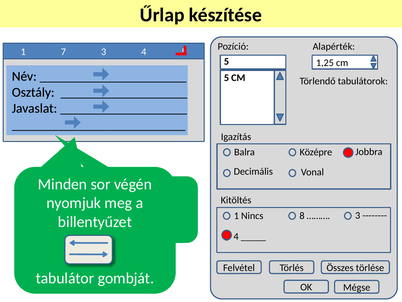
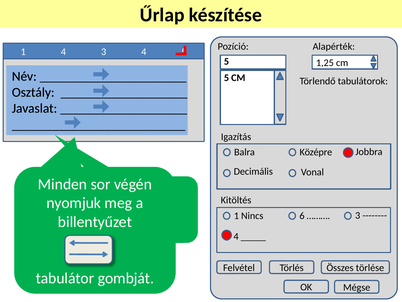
1 7: 7 -> 4
8: 8 -> 6
